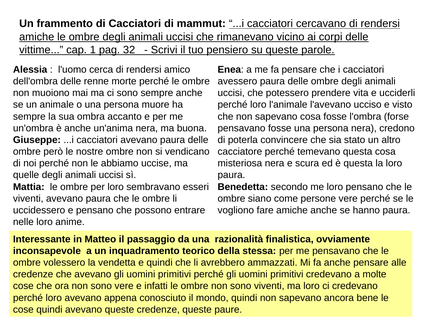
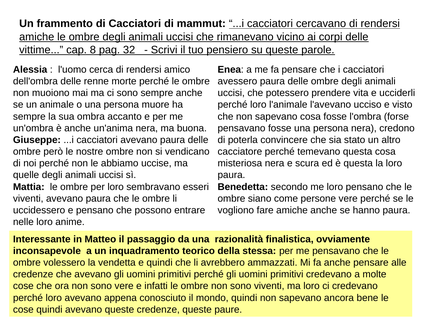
1: 1 -> 8
